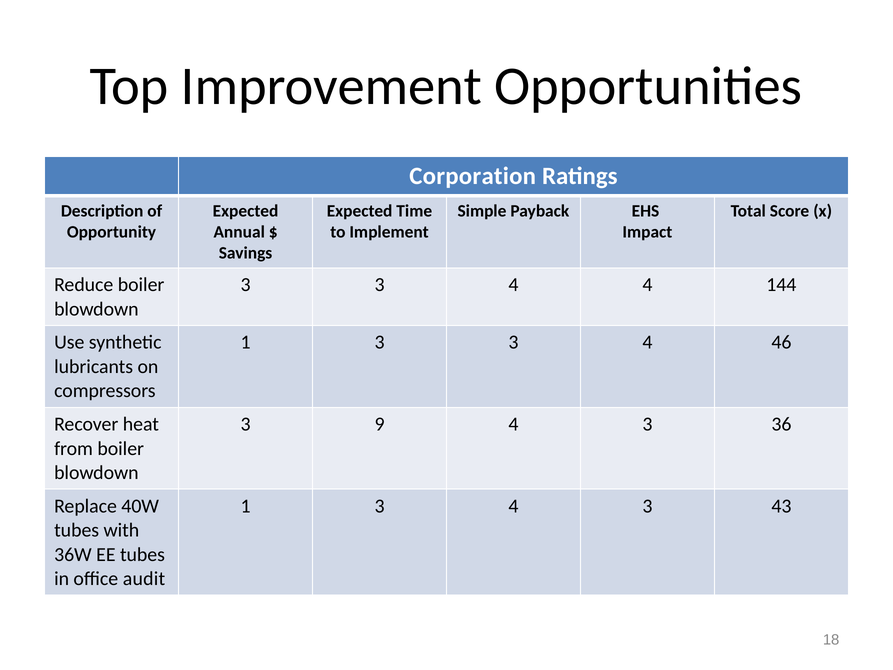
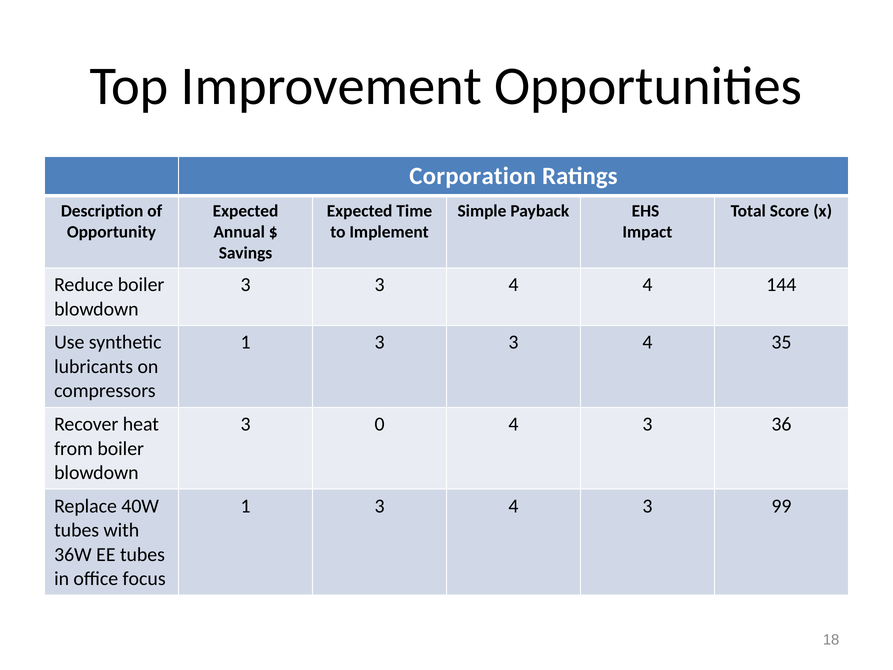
46: 46 -> 35
9: 9 -> 0
43: 43 -> 99
audit: audit -> focus
